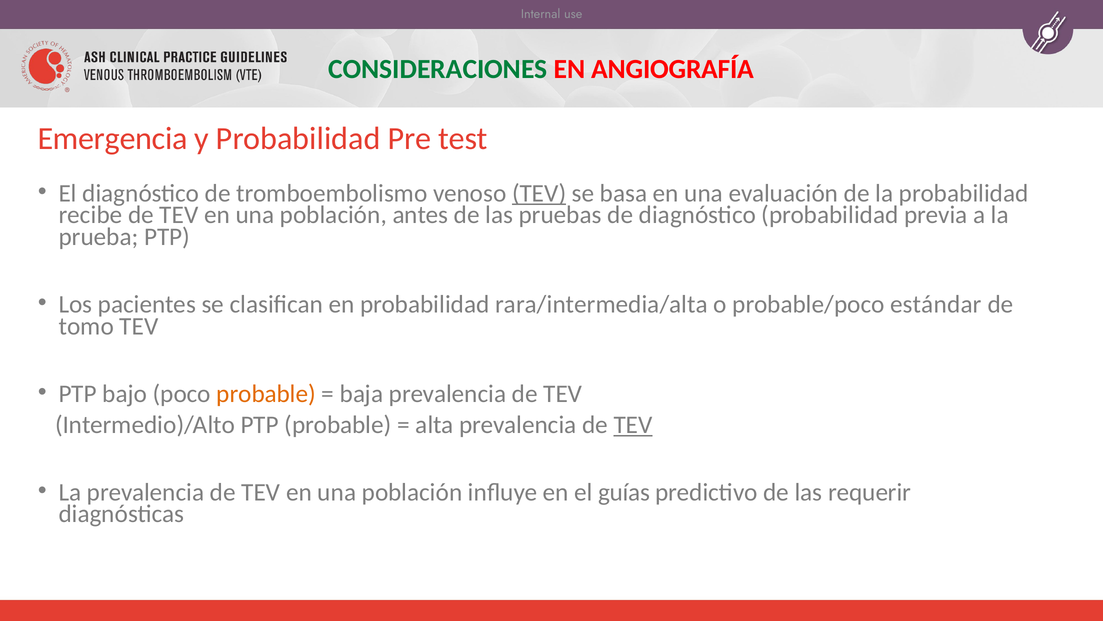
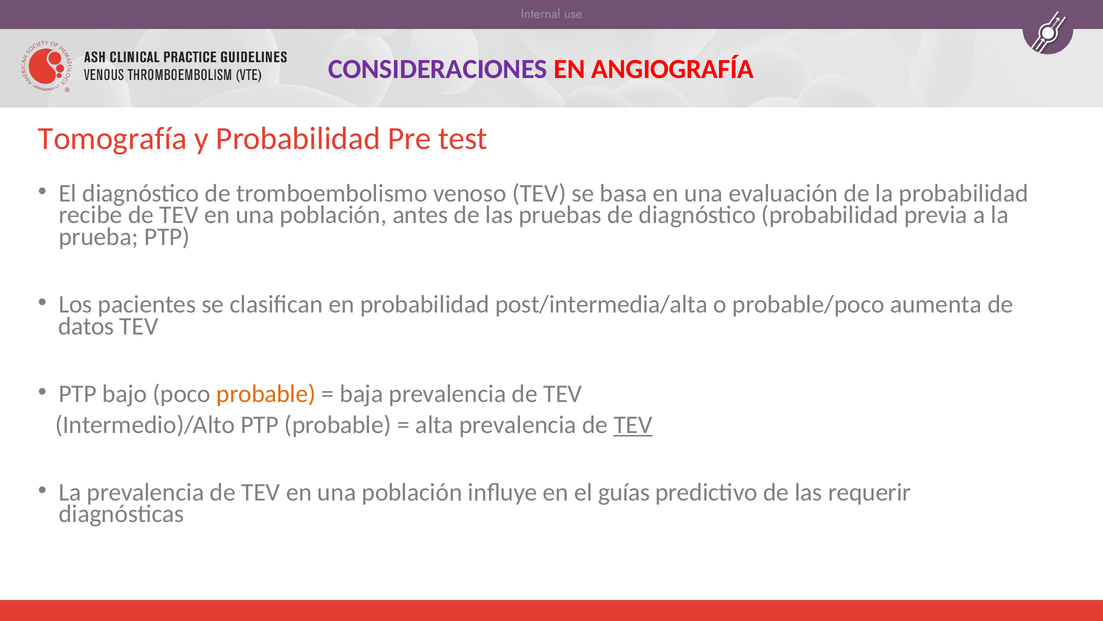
CONSIDERACIONES colour: green -> purple
Emergencia: Emergencia -> Tomografía
TEV at (539, 193) underline: present -> none
rara/intermedia/alta: rara/intermedia/alta -> post/intermedia/alta
estándar: estándar -> aumenta
tomo: tomo -> datos
